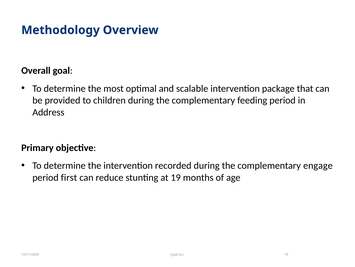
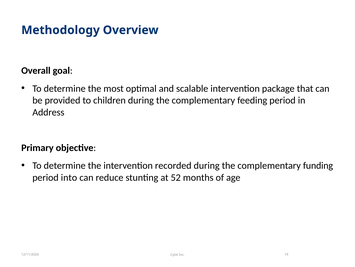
engage: engage -> funding
first: first -> into
at 19: 19 -> 52
